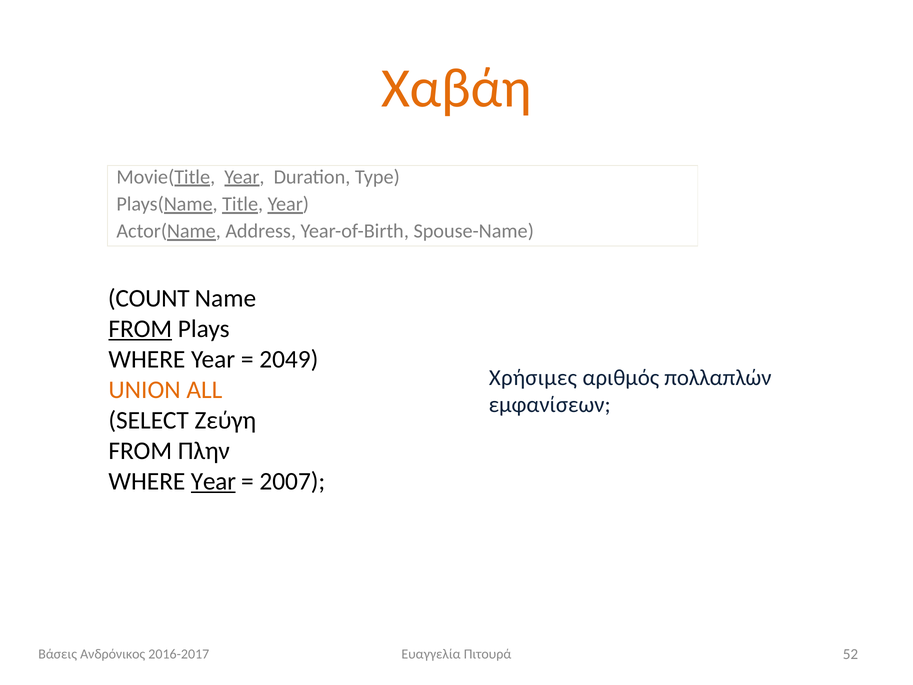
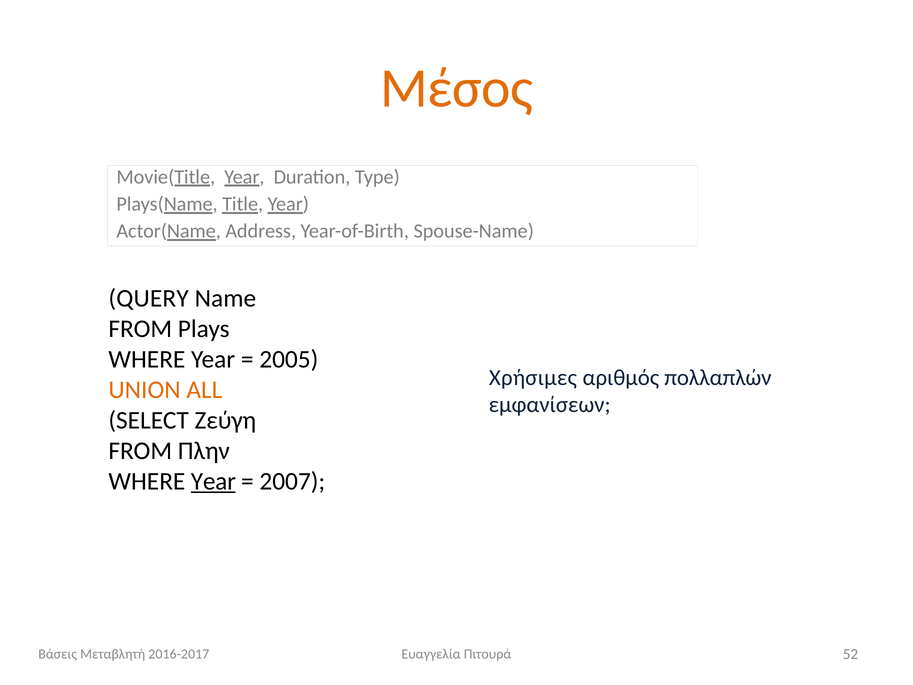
Χαβάη: Χαβάη -> Μέσος
COUNT: COUNT -> QUERY
FROM at (140, 329) underline: present -> none
2049: 2049 -> 2005
Ανδρόνικος: Ανδρόνικος -> Μεταβλητή
